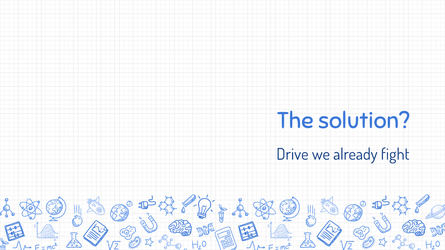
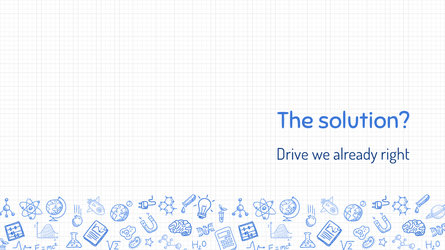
fight: fight -> right
